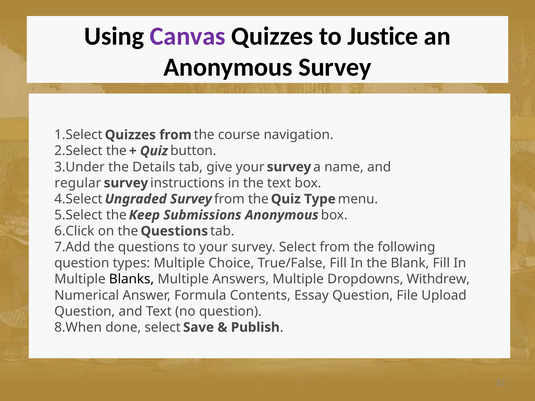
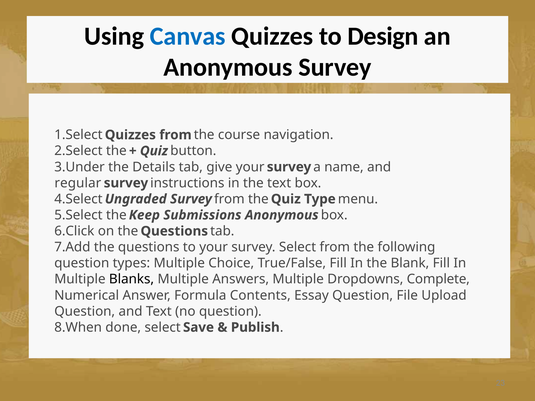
Canvas colour: purple -> blue
Justice: Justice -> Design
Withdrew: Withdrew -> Complete
